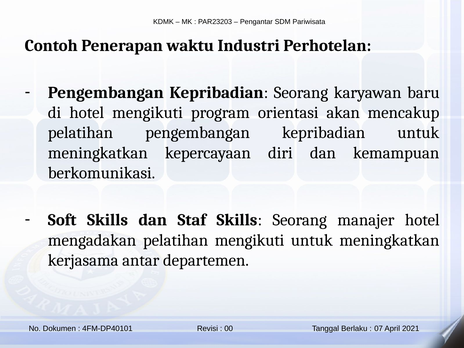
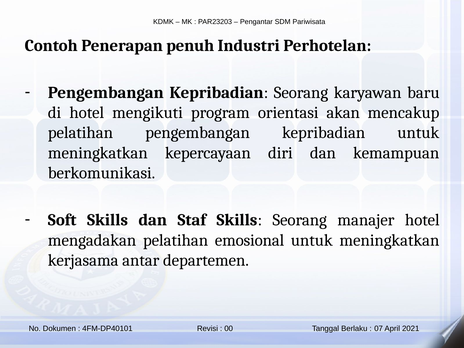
waktu: waktu -> penuh
pelatihan mengikuti: mengikuti -> emosional
